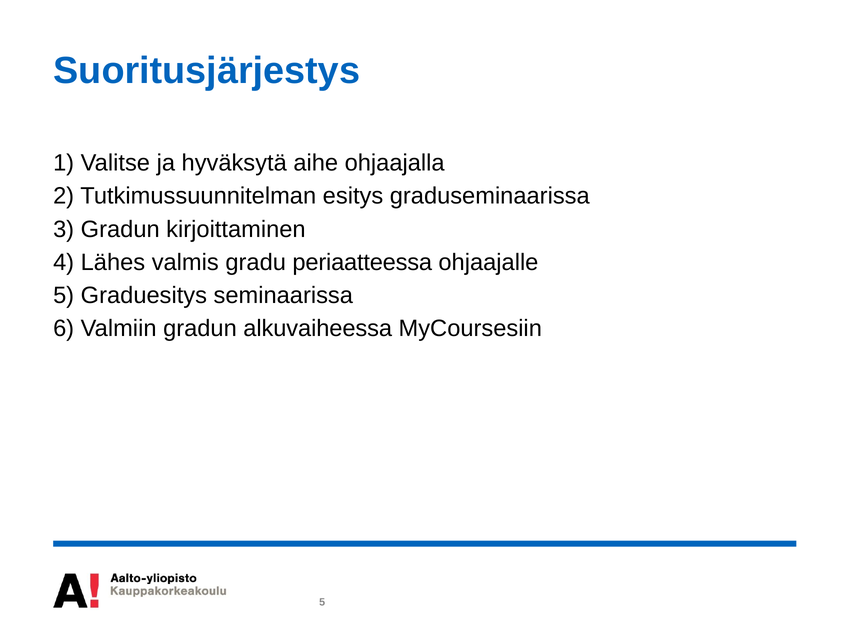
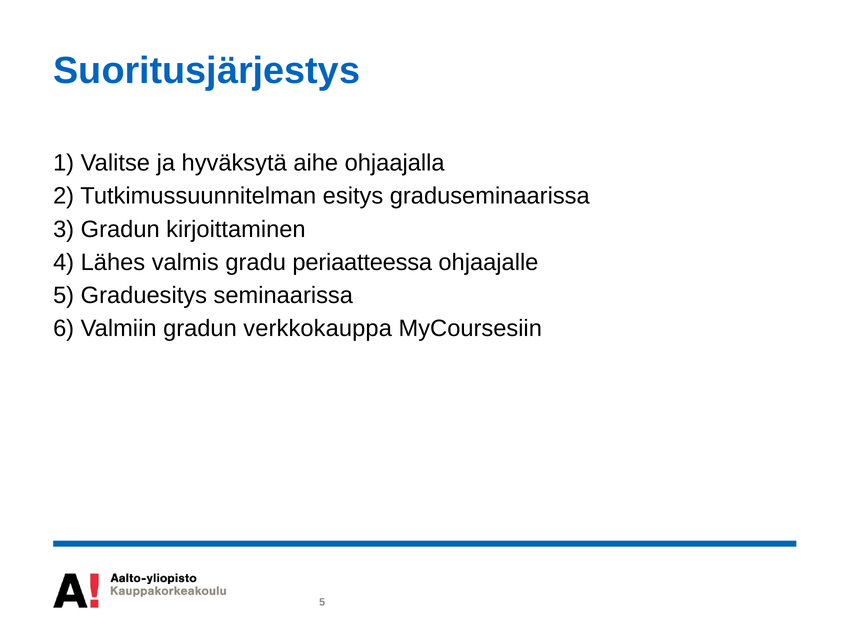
alkuvaiheessa: alkuvaiheessa -> verkkokauppa
